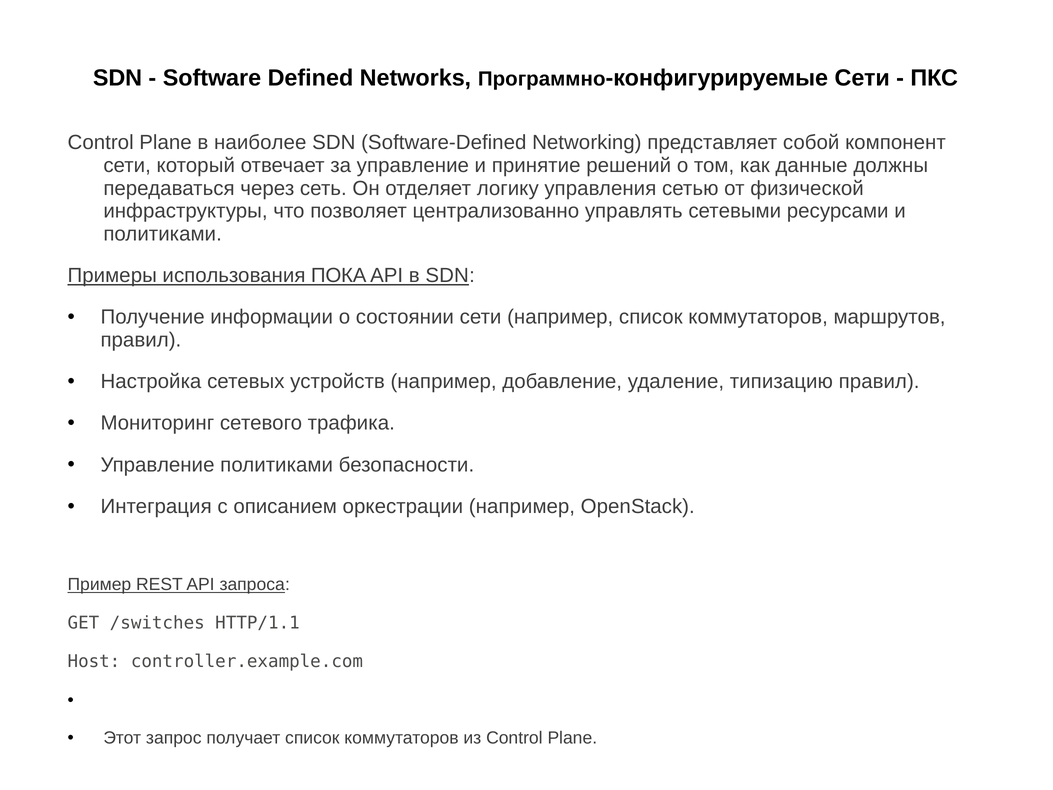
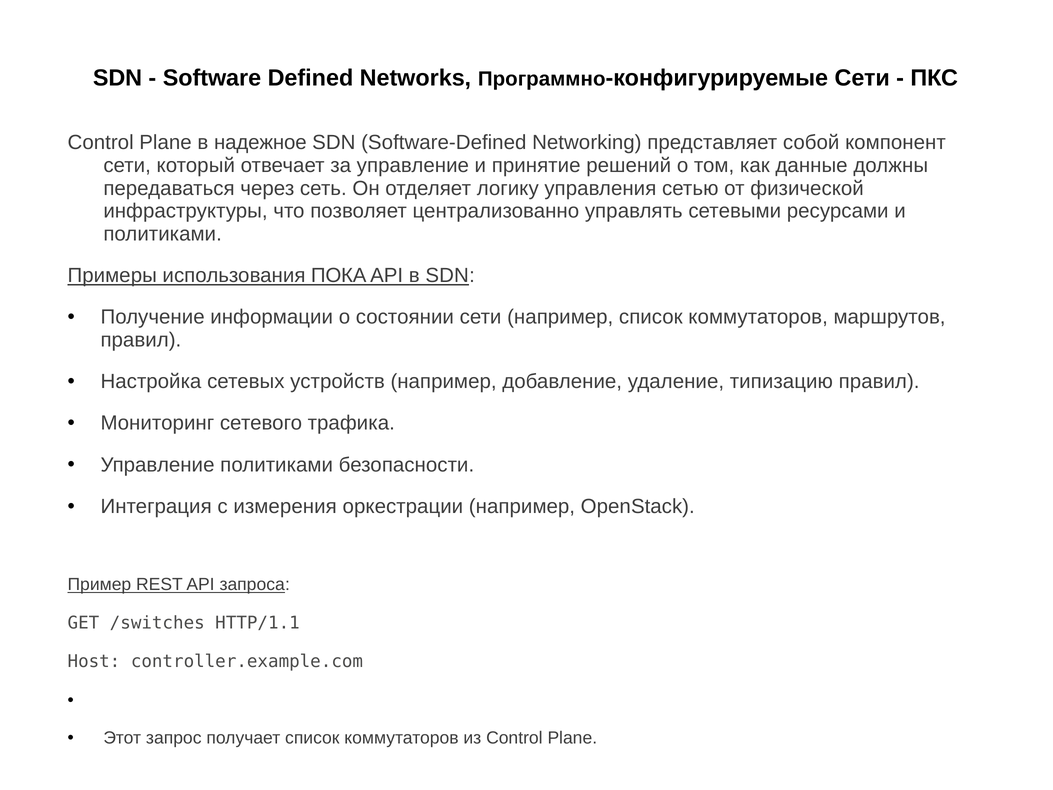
наиболее: наиболее -> надежное
описанием: описанием -> измерения
